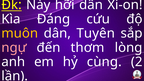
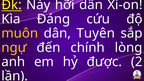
ngự colour: pink -> yellow
thơm: thơm -> chính
cùng: cùng -> được
